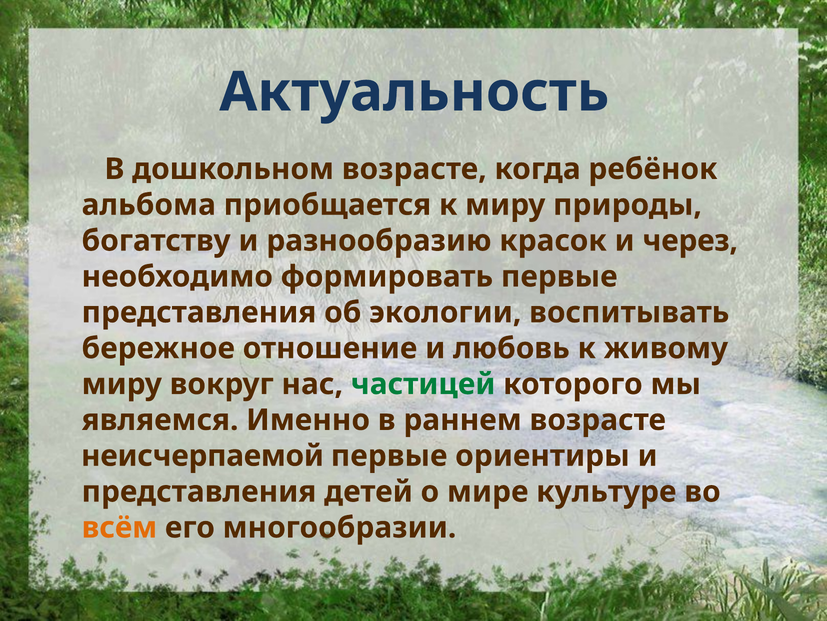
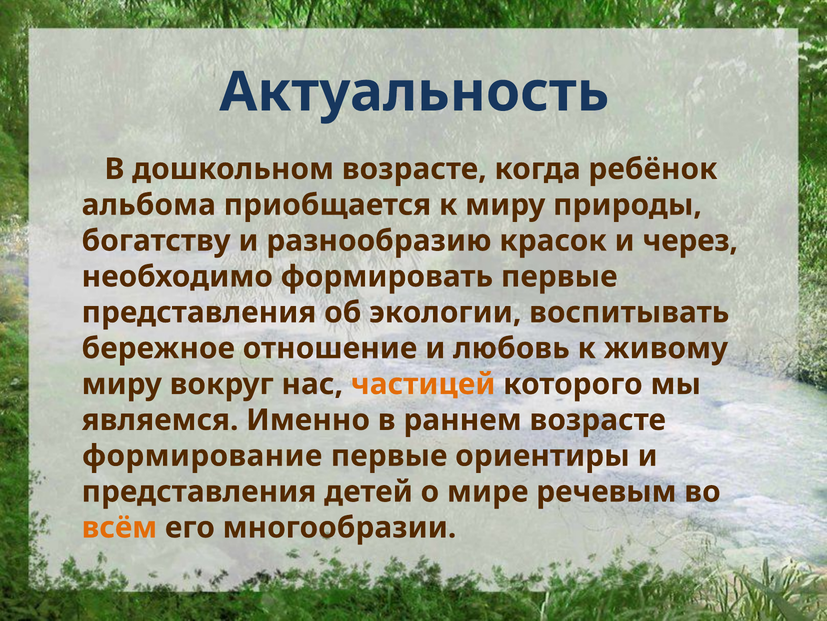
частицей colour: green -> orange
неисчерпаемой: неисчерпаемой -> формирование
культуре: культуре -> речевым
